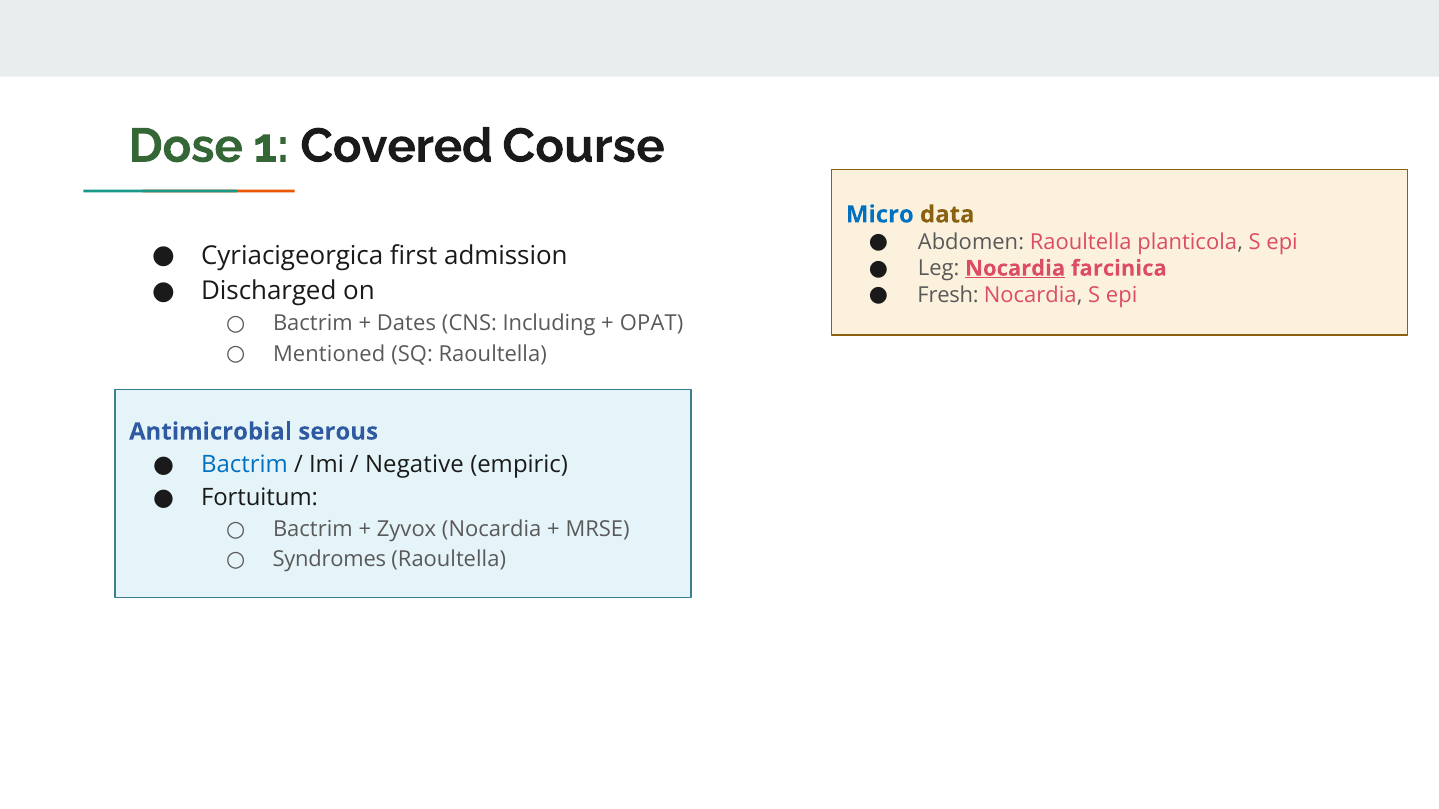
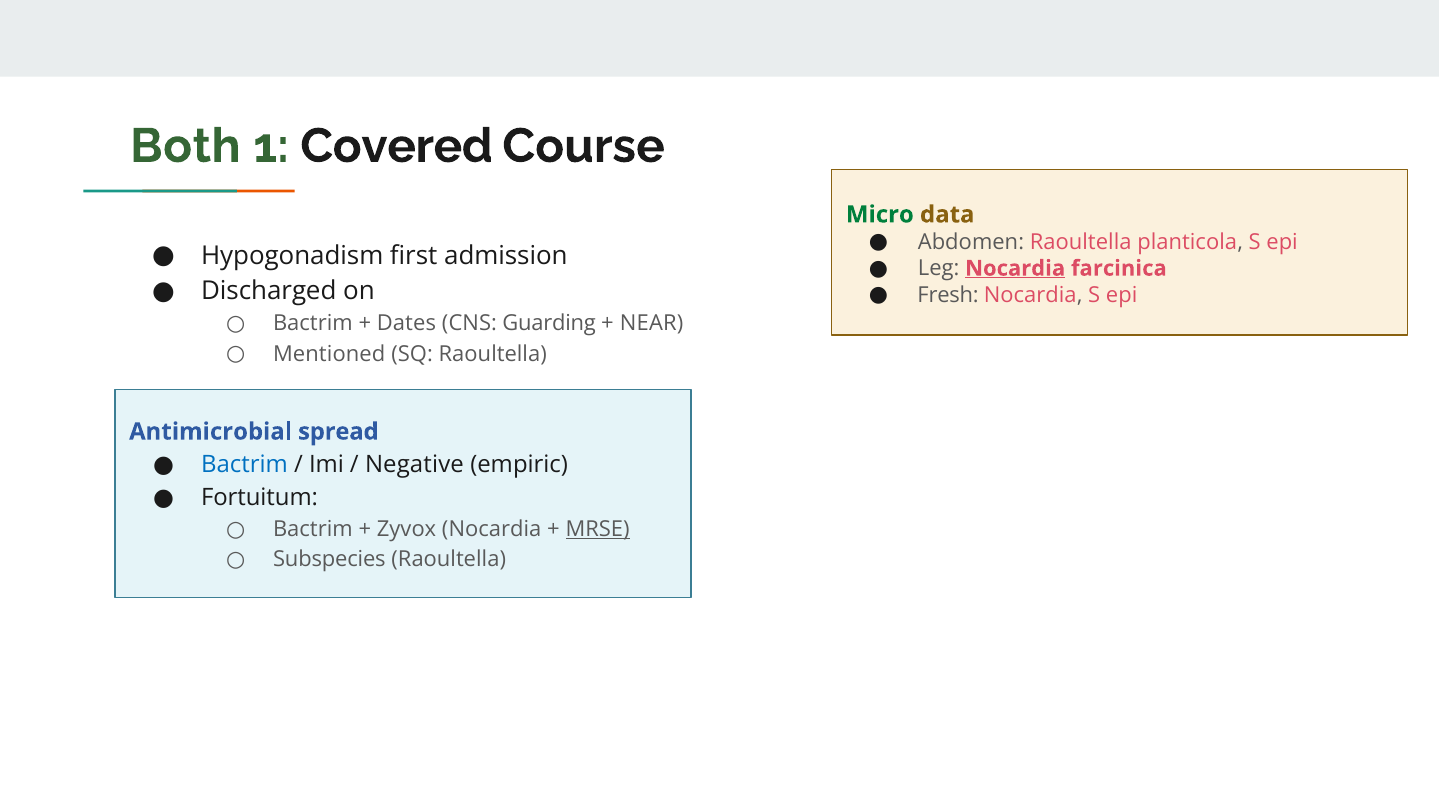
Dose: Dose -> Both
Micro colour: blue -> green
Cyriacigeorgica: Cyriacigeorgica -> Hypogonadism
Including: Including -> Guarding
OPAT: OPAT -> NEAR
serous: serous -> spread
MRSE underline: none -> present
Syndromes: Syndromes -> Subspecies
